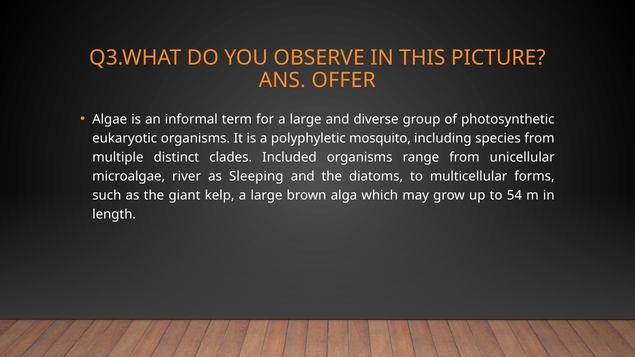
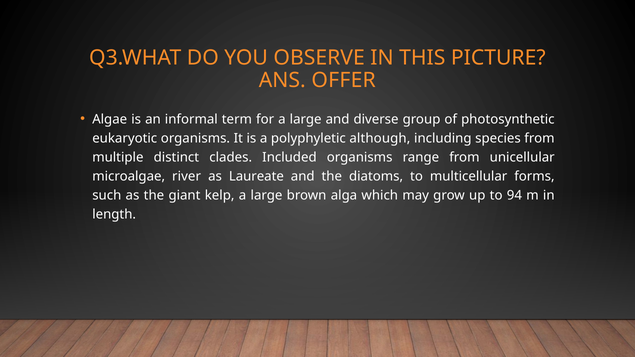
mosquito: mosquito -> although
Sleeping: Sleeping -> Laureate
54: 54 -> 94
